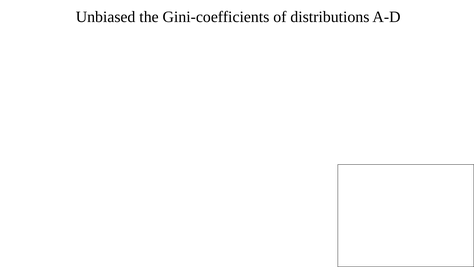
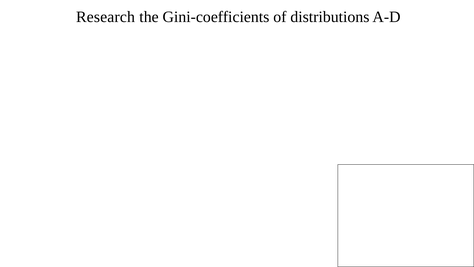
Unbiased: Unbiased -> Research
